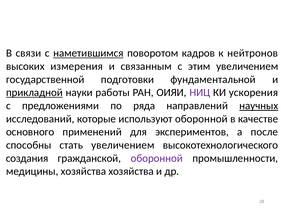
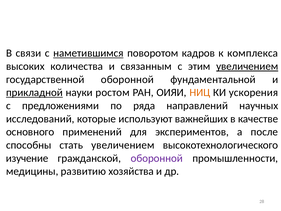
нейтронов: нейтронов -> комплекса
измерения: измерения -> количества
увеличением at (247, 66) underline: none -> present
государственной подготовки: подготовки -> оборонной
работы: работы -> ростом
НИЦ colour: purple -> orange
научных underline: present -> none
используют оборонной: оборонной -> важнейших
создания: создания -> изучение
медицины хозяйства: хозяйства -> развитию
